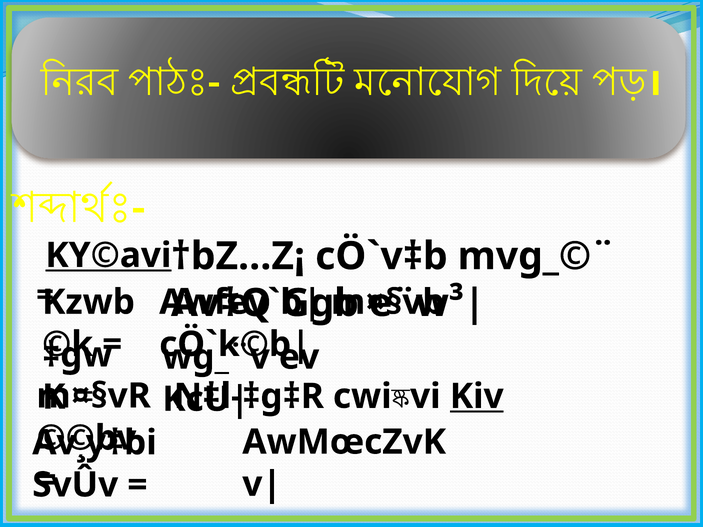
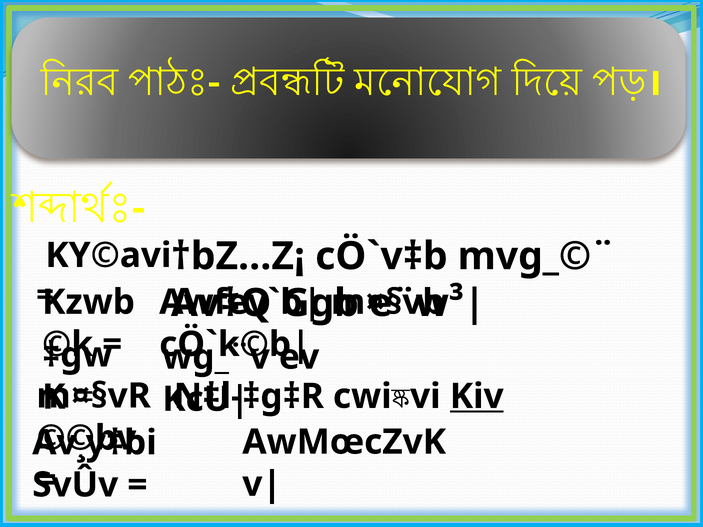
KY©avi underline: present -> none
